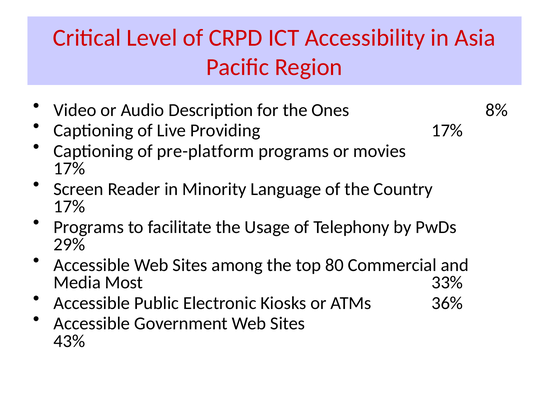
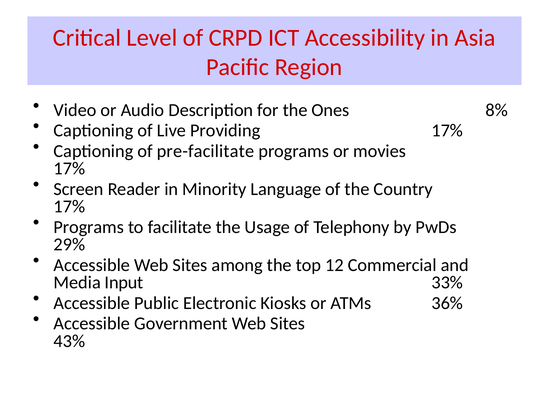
pre-platform: pre-platform -> pre-facilitate
80: 80 -> 12
Most: Most -> Input
